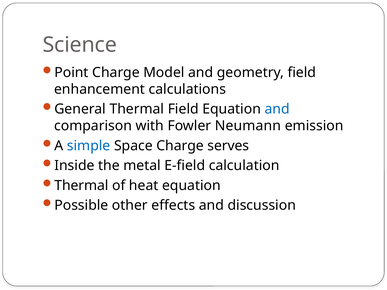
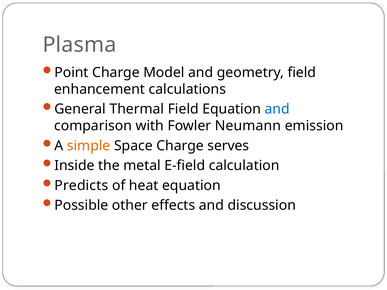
Science: Science -> Plasma
simple colour: blue -> orange
Thermal at (81, 186): Thermal -> Predicts
